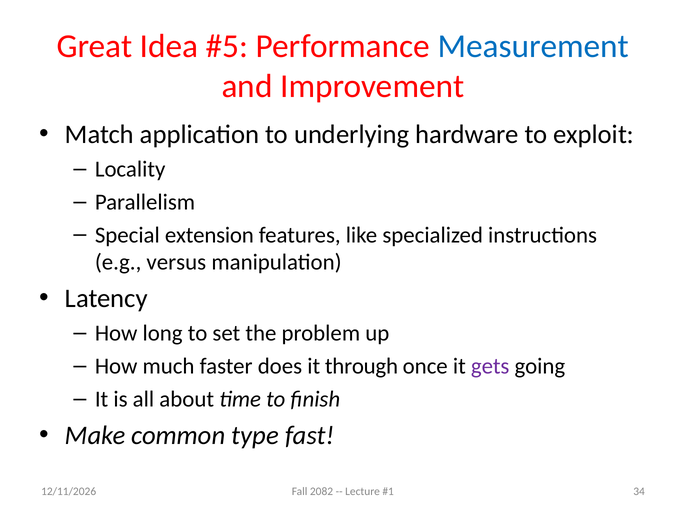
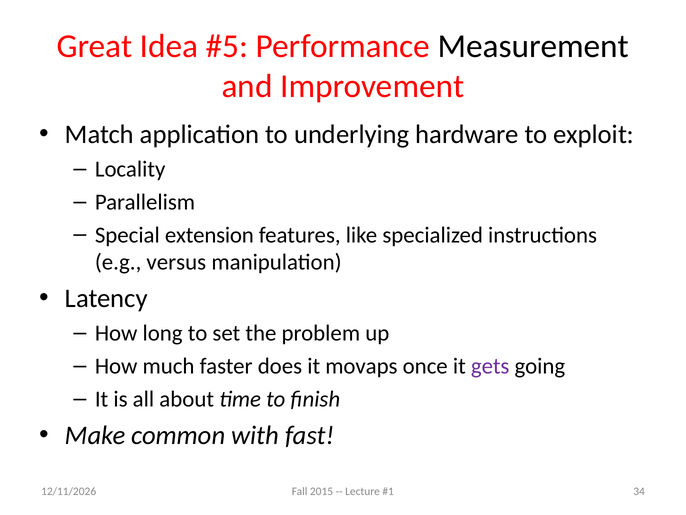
Measurement colour: blue -> black
through: through -> movaps
type: type -> with
2082: 2082 -> 2015
